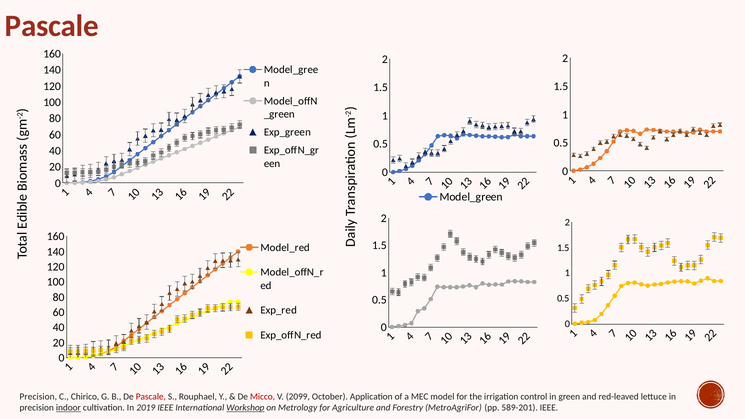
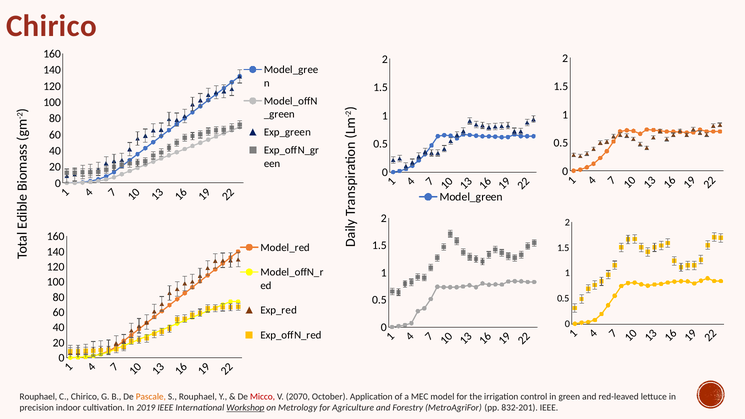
Pascale at (52, 26): Pascale -> Chirico
Precision at (38, 397): Precision -> Rouphael
Pascale at (151, 397) colour: red -> orange
2099: 2099 -> 2070
indoor underline: present -> none
589-201: 589-201 -> 832-201
